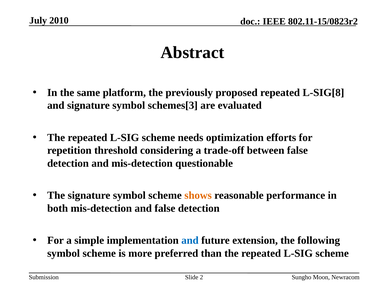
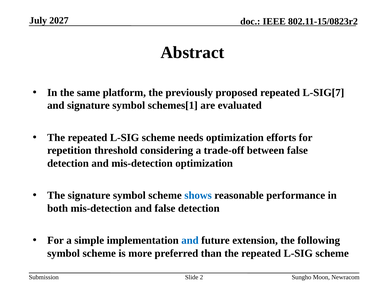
2010: 2010 -> 2027
L-SIG[8: L-SIG[8 -> L-SIG[7
schemes[3: schemes[3 -> schemes[1
mis-detection questionable: questionable -> optimization
shows colour: orange -> blue
